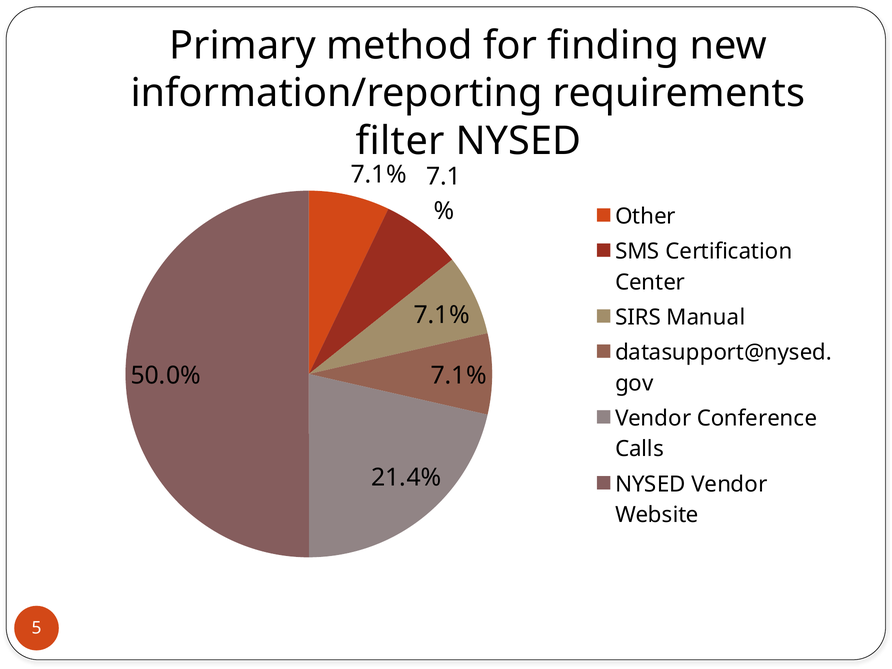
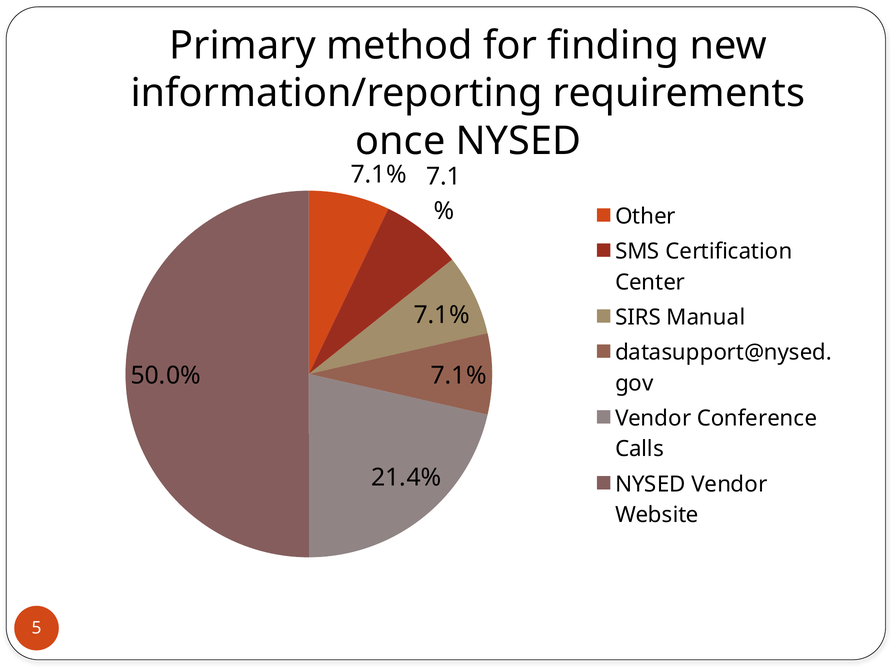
filter: filter -> once
